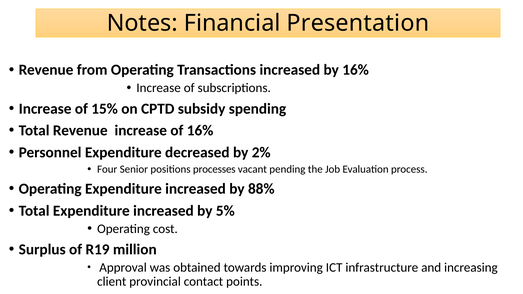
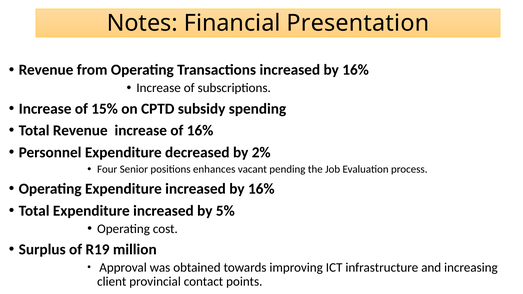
processes: processes -> enhances
Expenditure increased by 88%: 88% -> 16%
